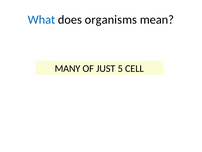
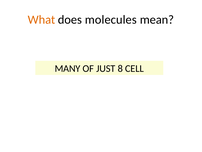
What colour: blue -> orange
organisms: organisms -> molecules
5: 5 -> 8
